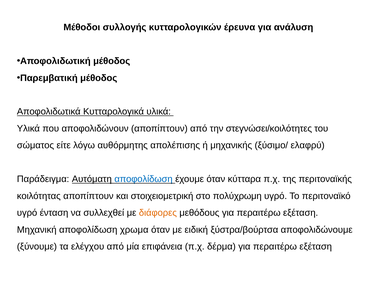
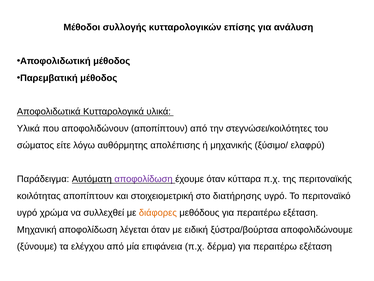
έρευνα: έρευνα -> επίσης
αποφολίδωση at (144, 179) colour: blue -> purple
πολύχρωμη: πολύχρωμη -> διατήρησης
ένταση: ένταση -> χρώμα
χρωμα: χρωμα -> λέγεται
